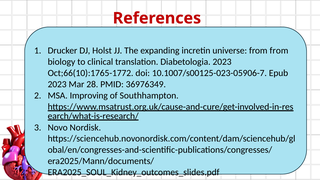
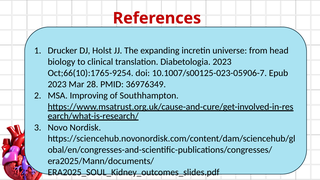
from from: from -> head
Oct;66(10):1765-1772: Oct;66(10):1765-1772 -> Oct;66(10):1765-9254
